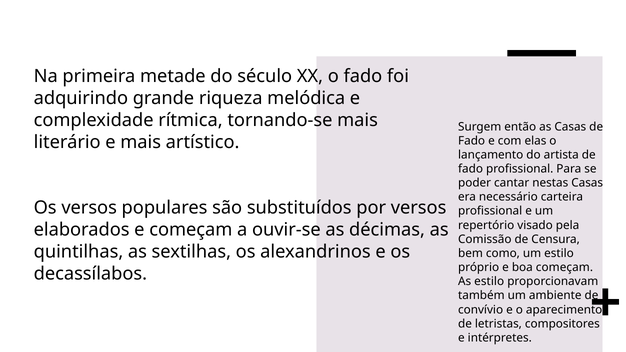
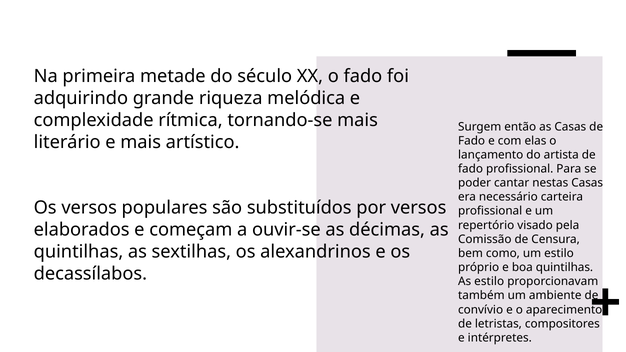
boa começam: começam -> quintilhas
